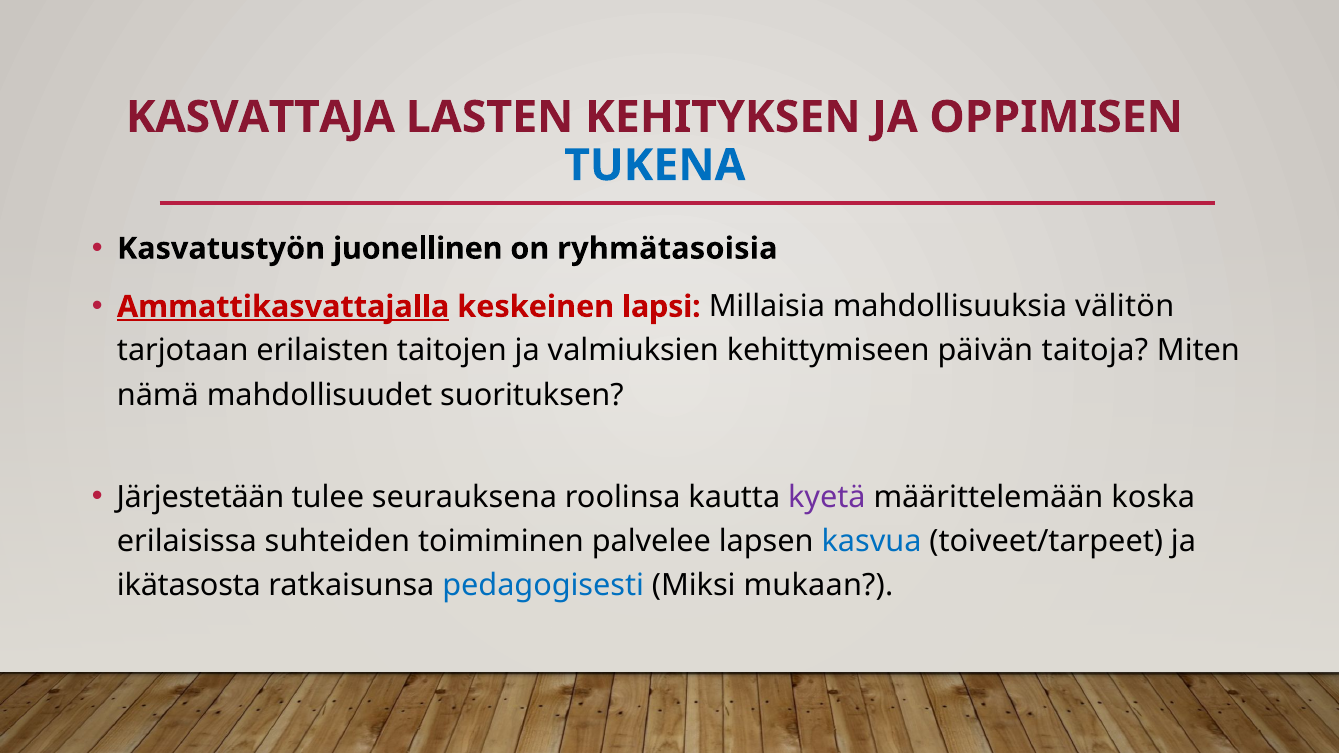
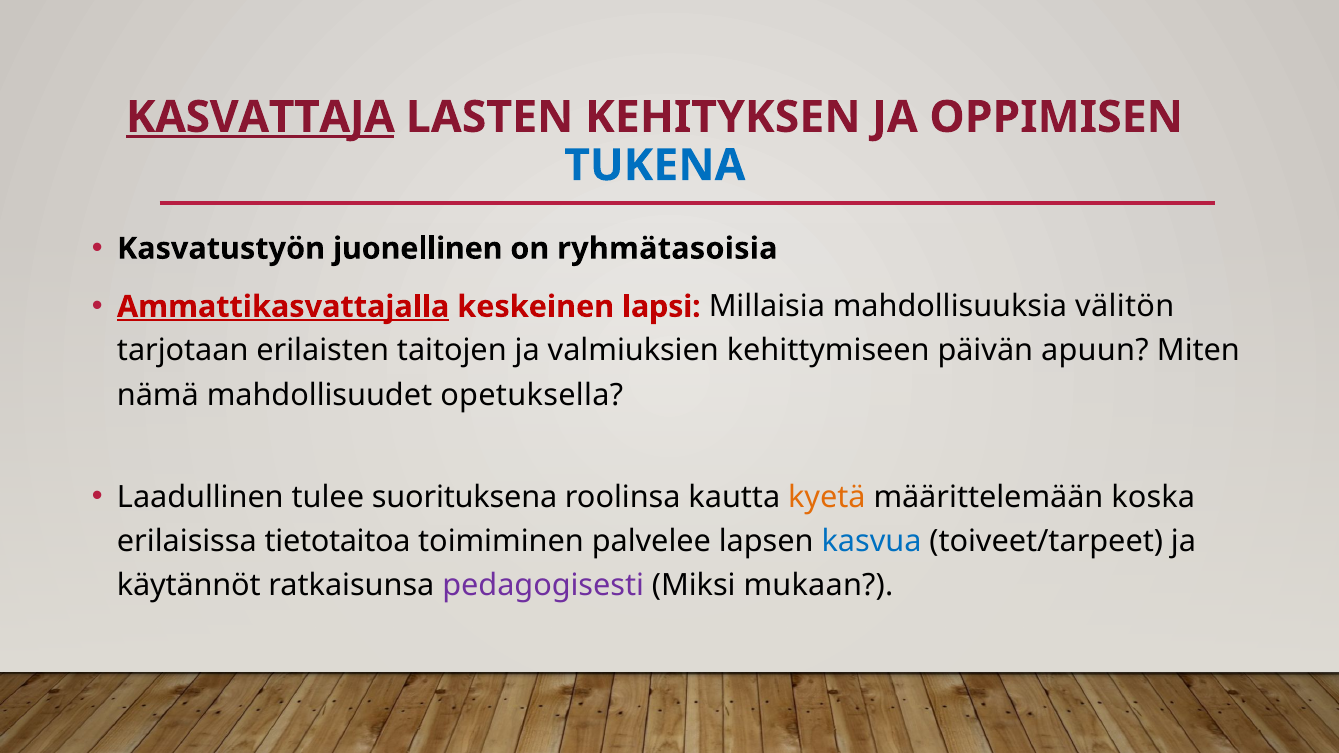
KASVATTAJA underline: none -> present
taitoja: taitoja -> apuun
suorituksen: suorituksen -> opetuksella
Järjestetään: Järjestetään -> Laadullinen
seurauksena: seurauksena -> suorituksena
kyetä colour: purple -> orange
suhteiden: suhteiden -> tietotaitoa
ikätasosta: ikätasosta -> käytännöt
pedagogisesti colour: blue -> purple
